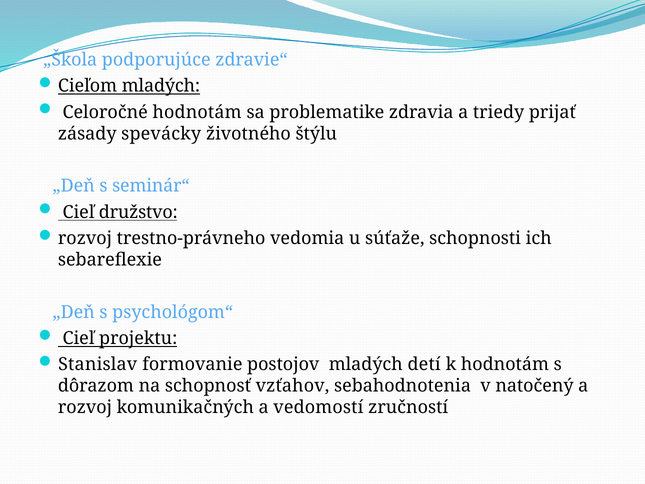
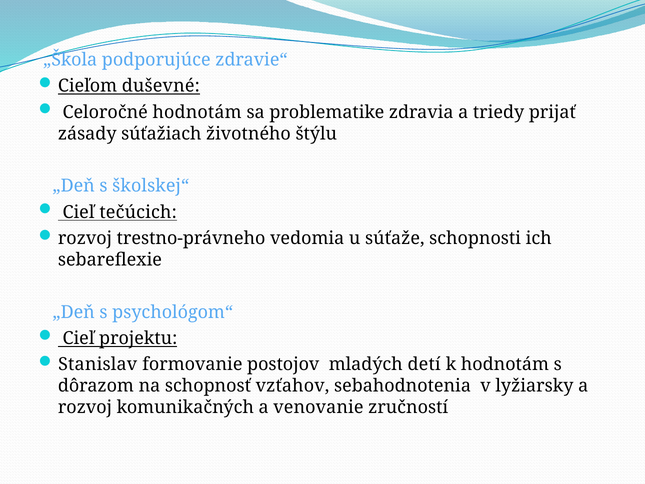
Cieľom mladých: mladých -> duševné
spevácky: spevácky -> súťažiach
seminár“: seminár“ -> školskej“
družstvo: družstvo -> tečúcich
natočený: natočený -> lyžiarsky
vedomostí: vedomostí -> venovanie
